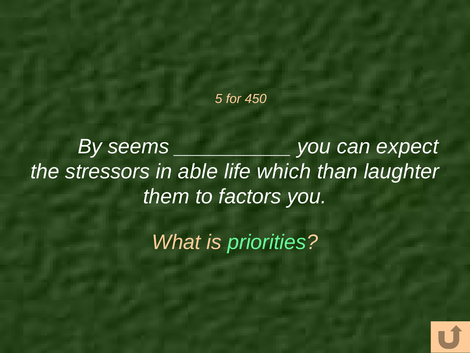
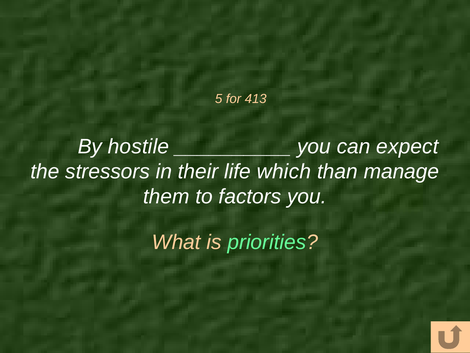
450: 450 -> 413
seems: seems -> hostile
able: able -> their
laughter: laughter -> manage
